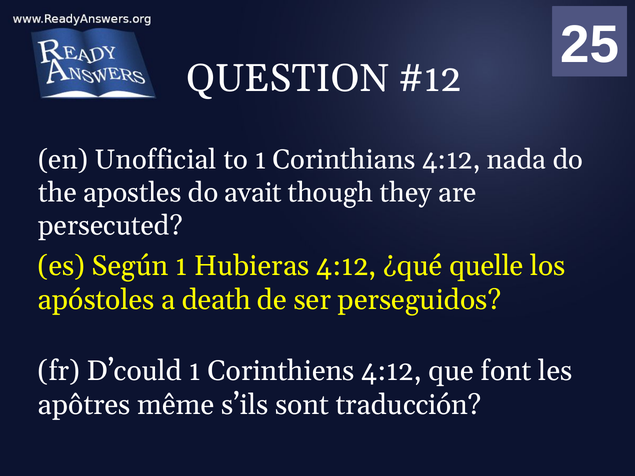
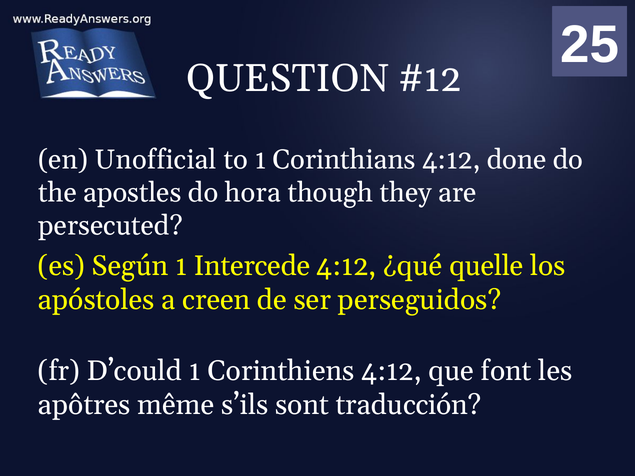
nada: nada -> done
avait: avait -> hora
Hubieras: Hubieras -> Intercede
death: death -> creen
